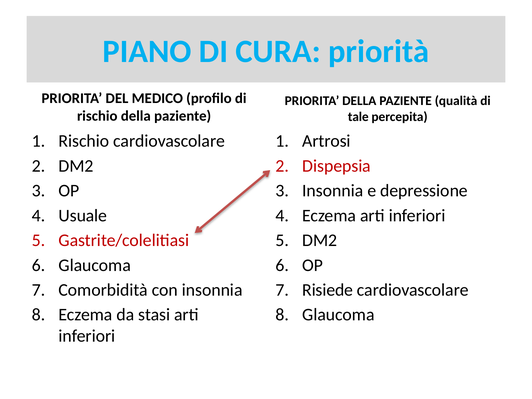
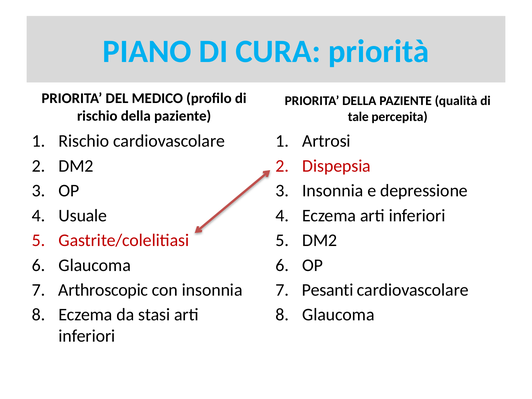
Comorbidità: Comorbidità -> Arthroscopic
Risiede: Risiede -> Pesanti
